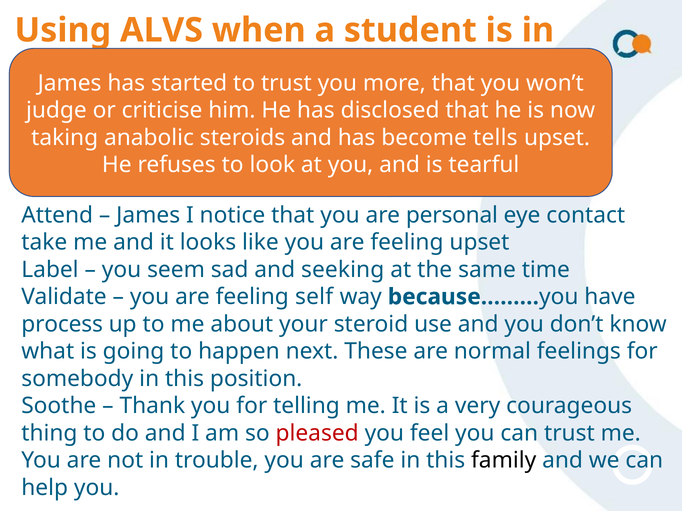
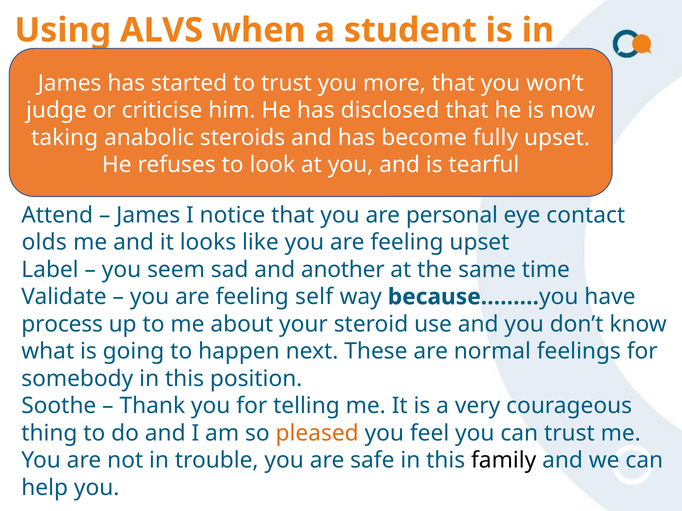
tells: tells -> fully
take: take -> olds
seeking: seeking -> another
pleased colour: red -> orange
